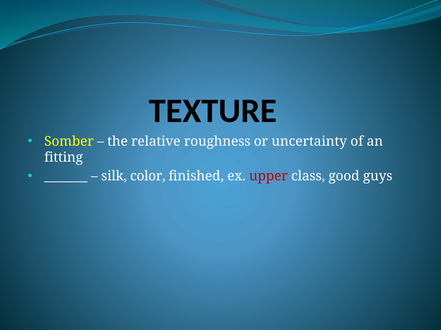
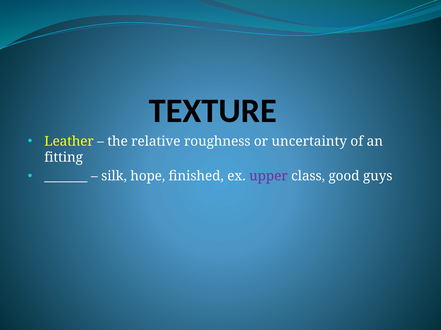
Somber: Somber -> Leather
color: color -> hope
upper colour: red -> purple
